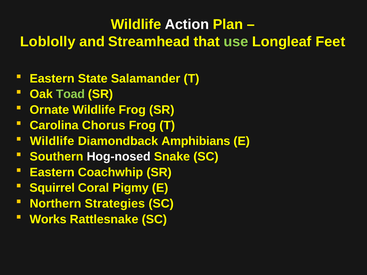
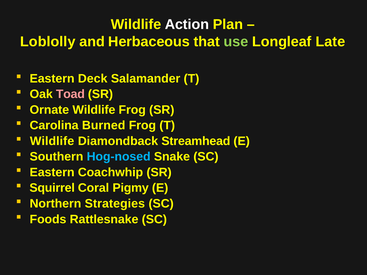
Streamhead: Streamhead -> Herbaceous
Feet: Feet -> Late
State: State -> Deck
Toad colour: light green -> pink
Chorus: Chorus -> Burned
Amphibians: Amphibians -> Streamhead
Hog-nosed colour: white -> light blue
Works: Works -> Foods
